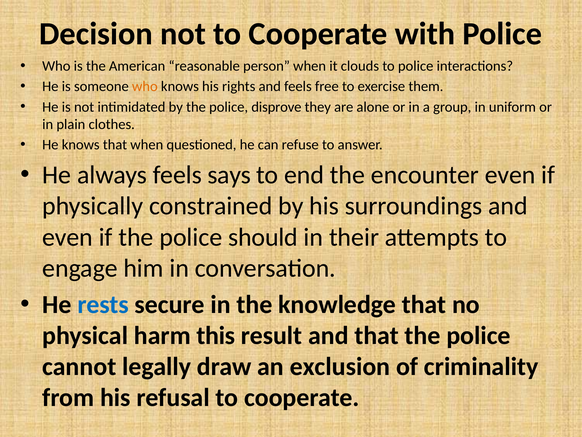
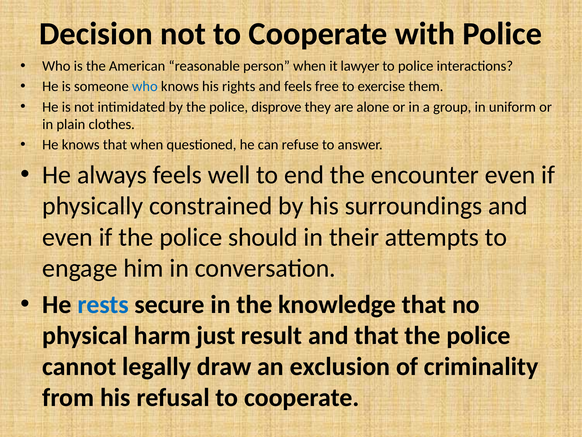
clouds: clouds -> lawyer
who at (145, 86) colour: orange -> blue
says: says -> well
this: this -> just
